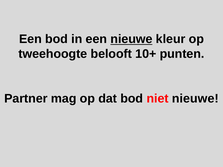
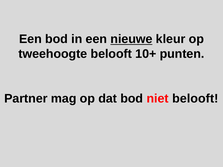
niet nieuwe: nieuwe -> belooft
